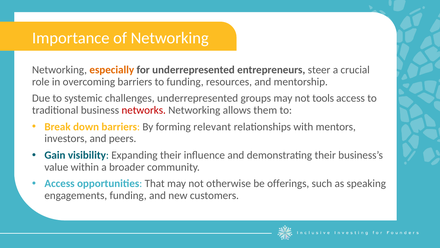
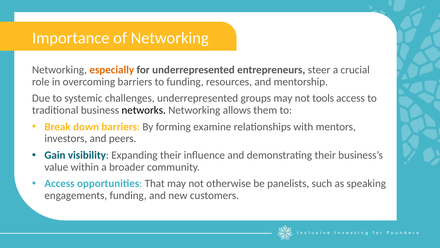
networks colour: red -> black
relevant: relevant -> examine
offerings: offerings -> panelists
